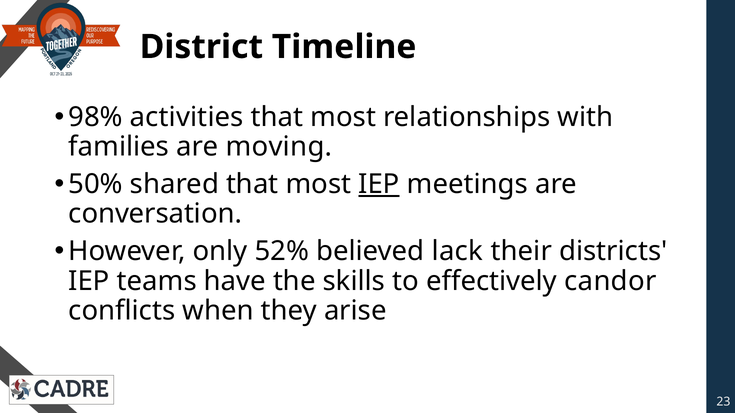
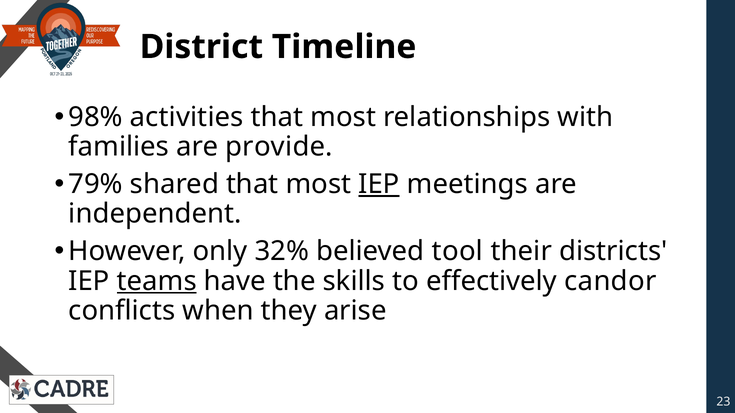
moving: moving -> provide
50%: 50% -> 79%
conversation: conversation -> independent
52%: 52% -> 32%
lack: lack -> tool
teams underline: none -> present
